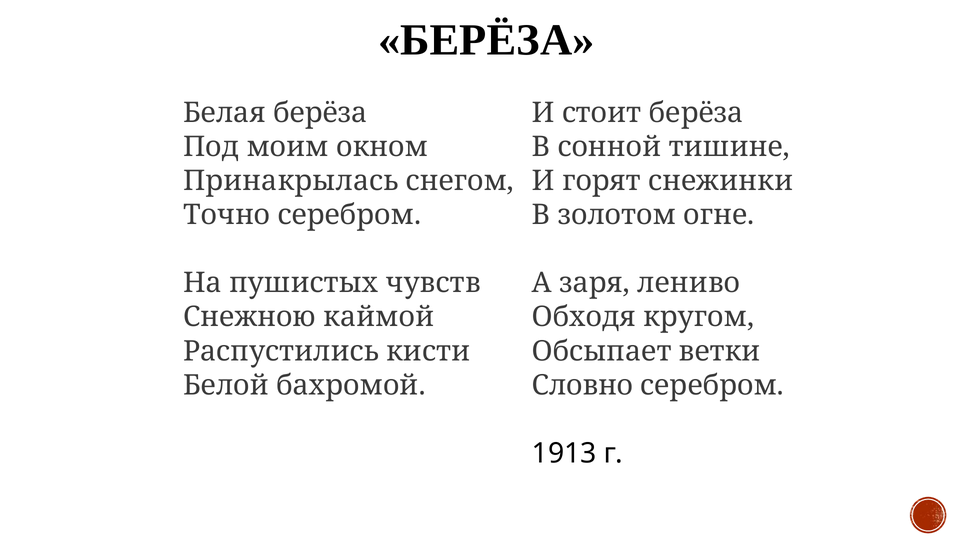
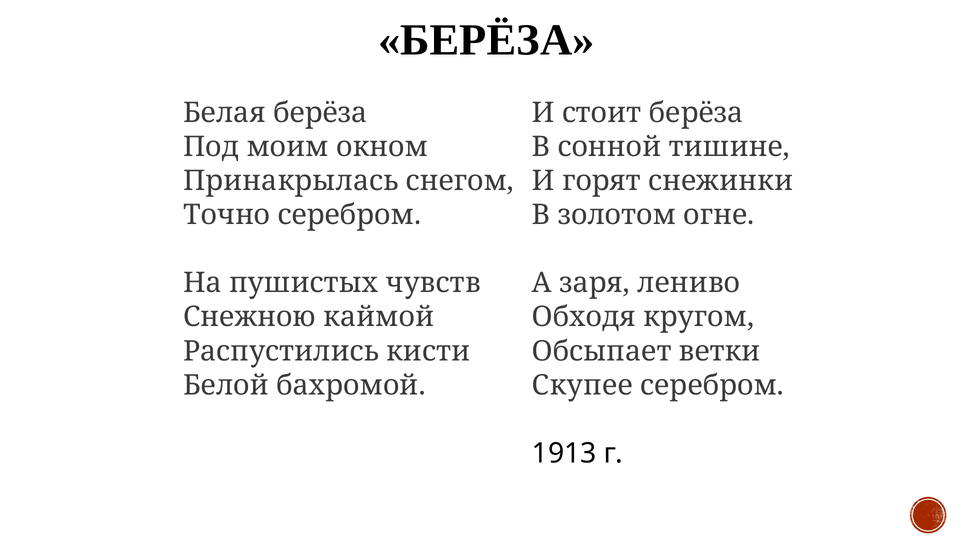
Словно: Словно -> Скупее
